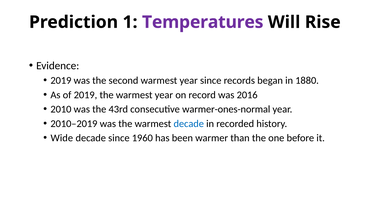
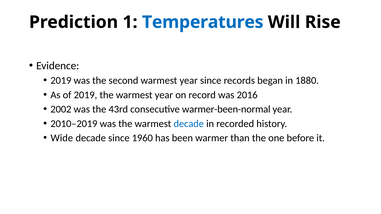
Temperatures colour: purple -> blue
2010: 2010 -> 2002
warmer-ones-normal: warmer-ones-normal -> warmer-been-normal
